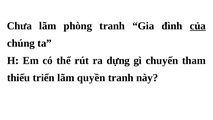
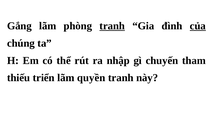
Chưa: Chưa -> Gắng
tranh at (112, 26) underline: none -> present
dựng: dựng -> nhập
